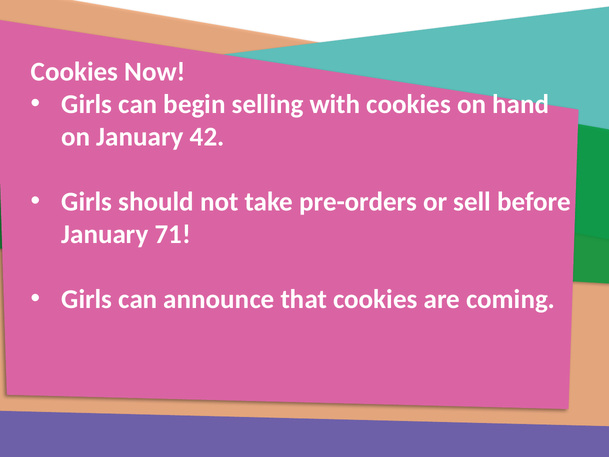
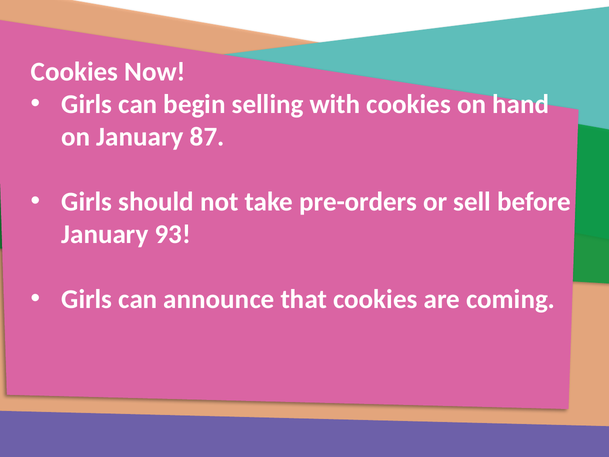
42: 42 -> 87
71: 71 -> 93
